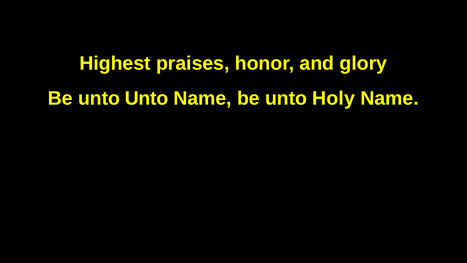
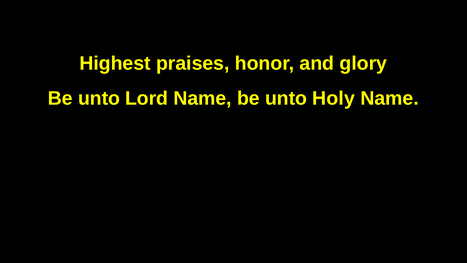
unto Unto: Unto -> Lord
